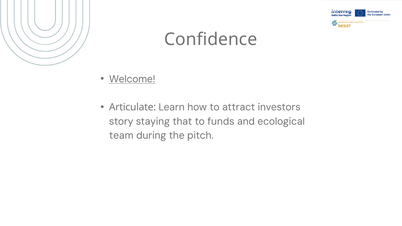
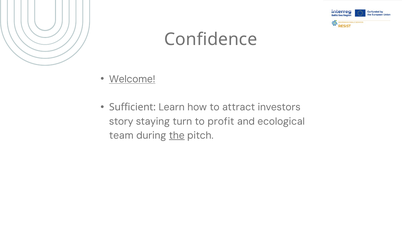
Articulate: Articulate -> Sufficient
that: that -> turn
funds: funds -> profit
the underline: none -> present
